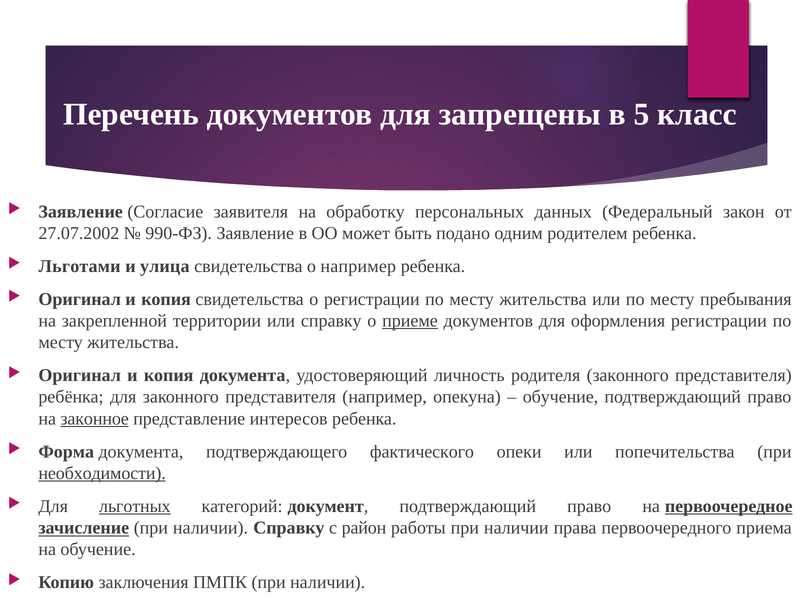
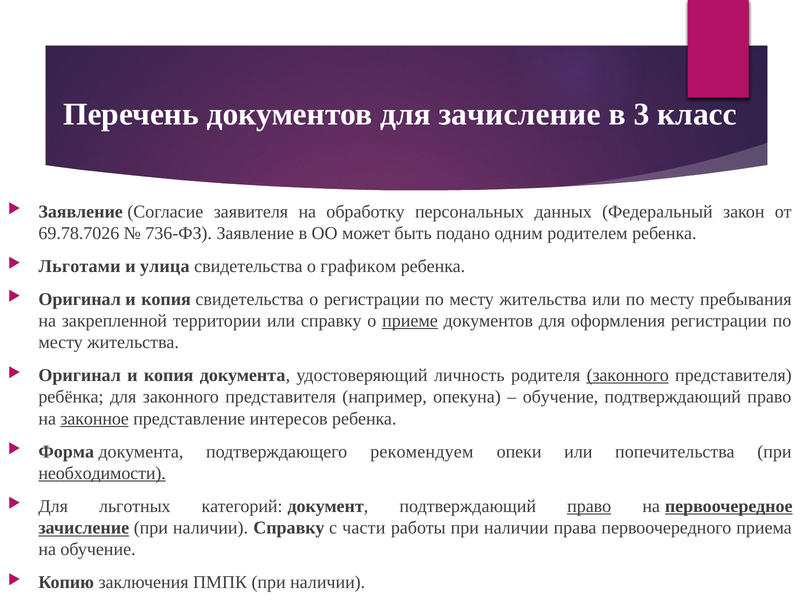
для запрещены: запрещены -> зачисление
5: 5 -> 3
27.07.2002: 27.07.2002 -> 69.78.7026
990-ФЗ: 990-ФЗ -> 736-ФЗ
о например: например -> графиком
законного at (628, 375) underline: none -> present
фактического: фактического -> рекомендуем
льготных underline: present -> none
право at (589, 506) underline: none -> present
район: район -> части
